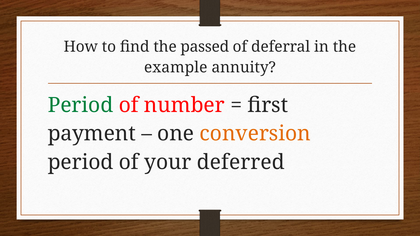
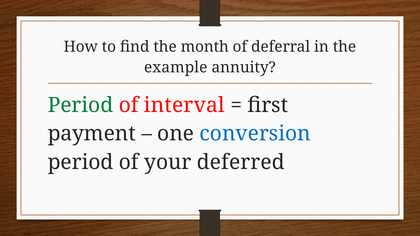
passed: passed -> month
number: number -> interval
conversion colour: orange -> blue
